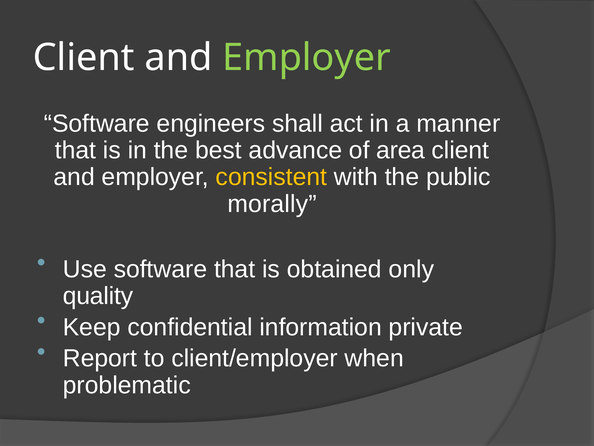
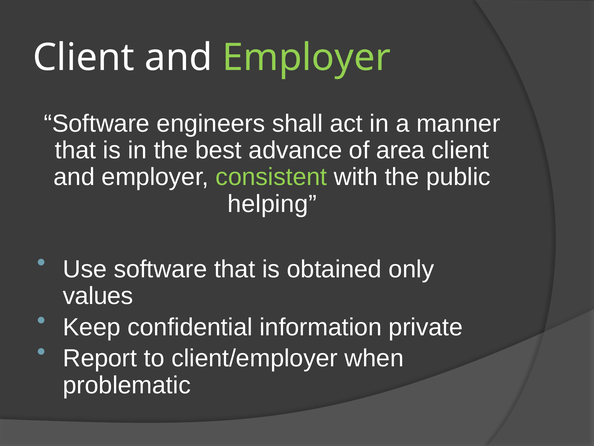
consistent colour: yellow -> light green
morally: morally -> helping
quality: quality -> values
